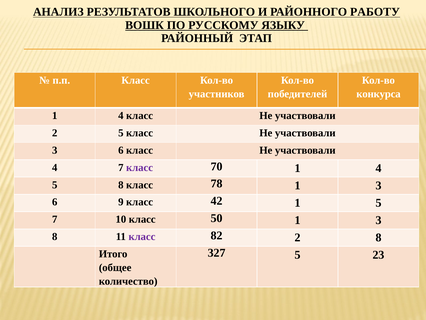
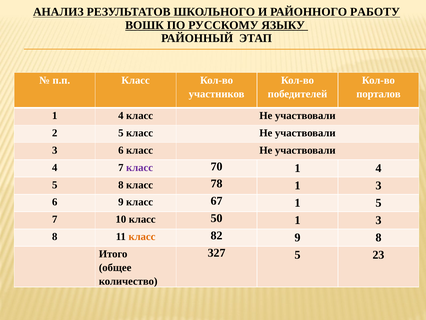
конкурса: конкурса -> порталов
42: 42 -> 67
класс at (142, 236) colour: purple -> orange
82 2: 2 -> 9
